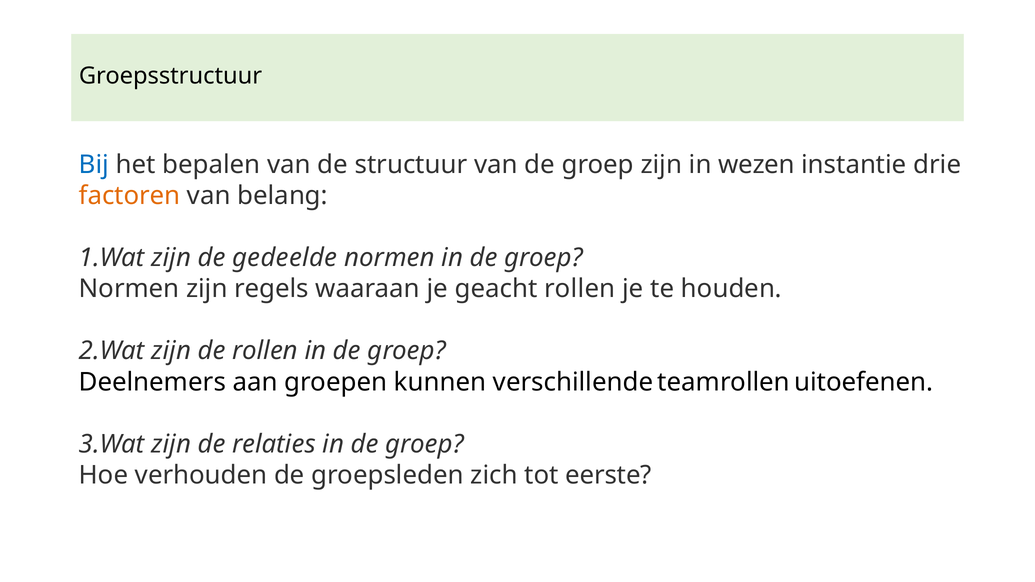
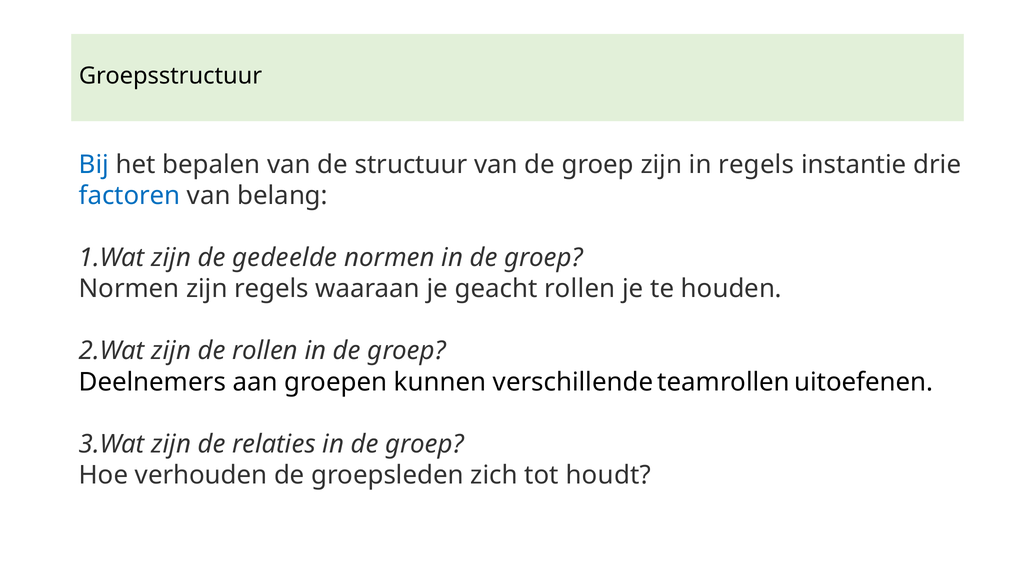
in wezen: wezen -> regels
factoren colour: orange -> blue
eerste: eerste -> houdt
